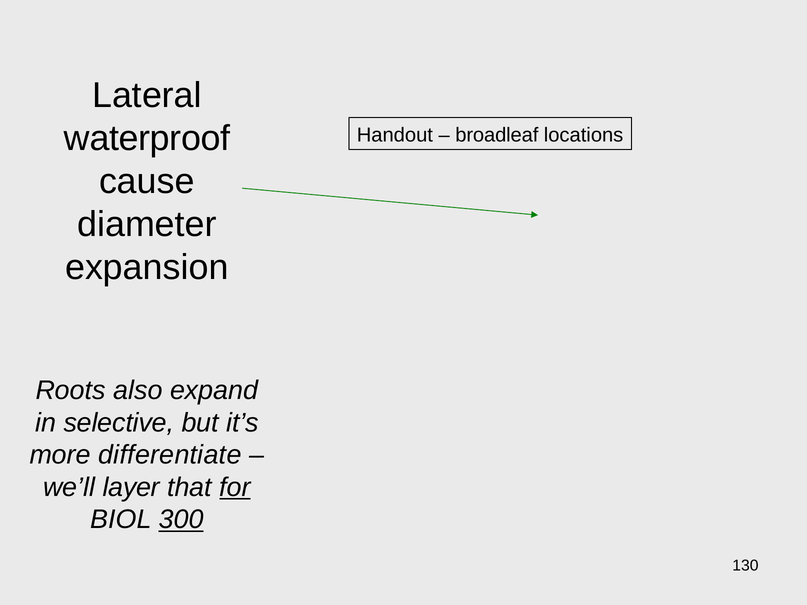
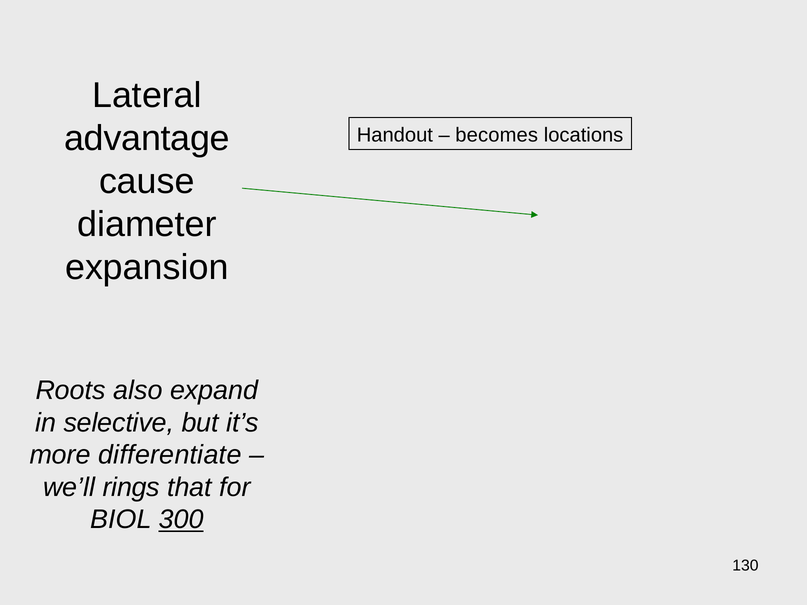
waterproof: waterproof -> advantage
broadleaf: broadleaf -> becomes
layer: layer -> rings
for underline: present -> none
